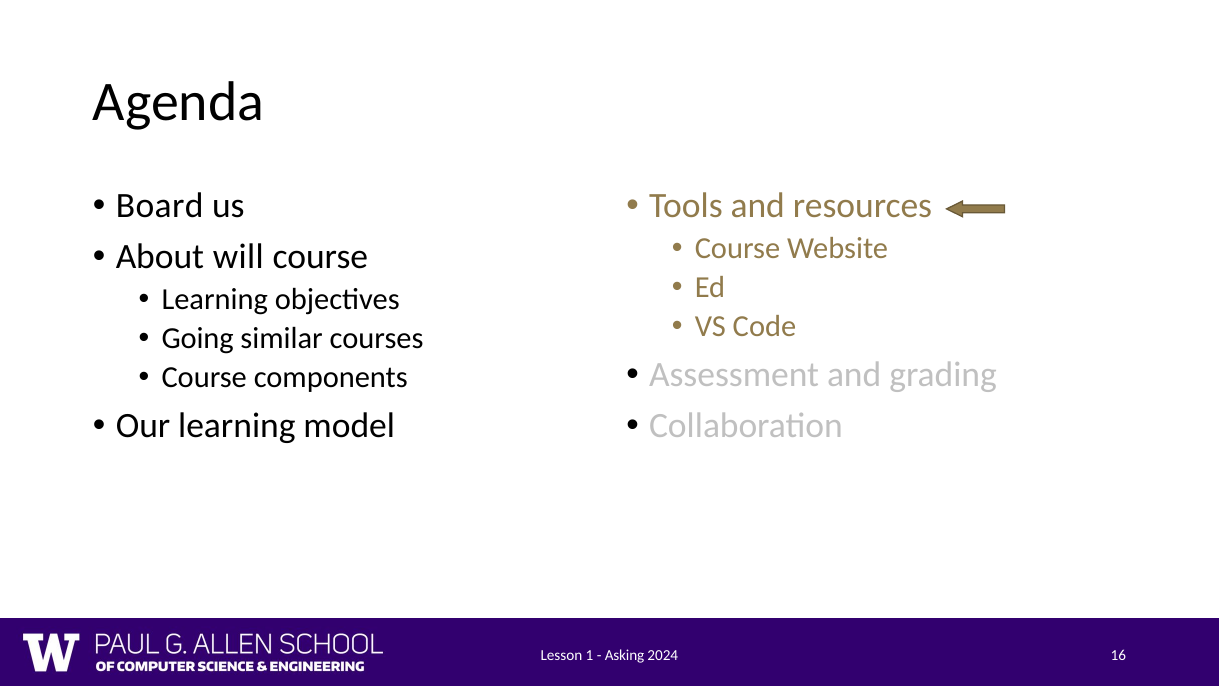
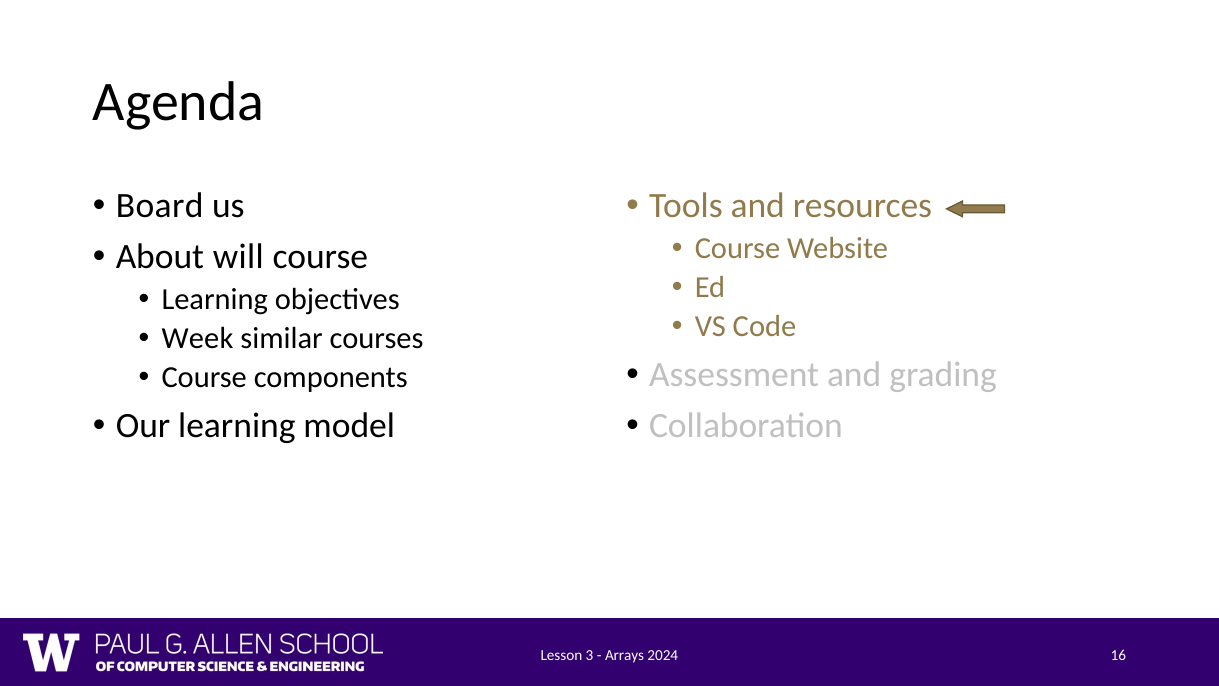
Going: Going -> Week
1: 1 -> 3
Asking: Asking -> Arrays
